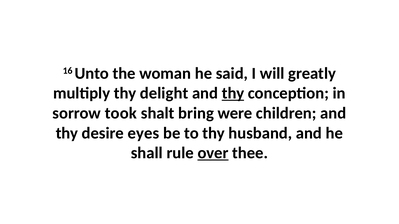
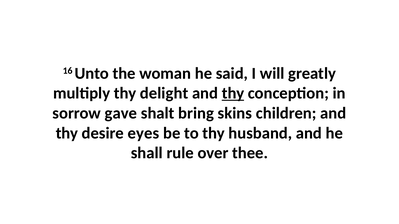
took: took -> gave
were: were -> skins
over underline: present -> none
